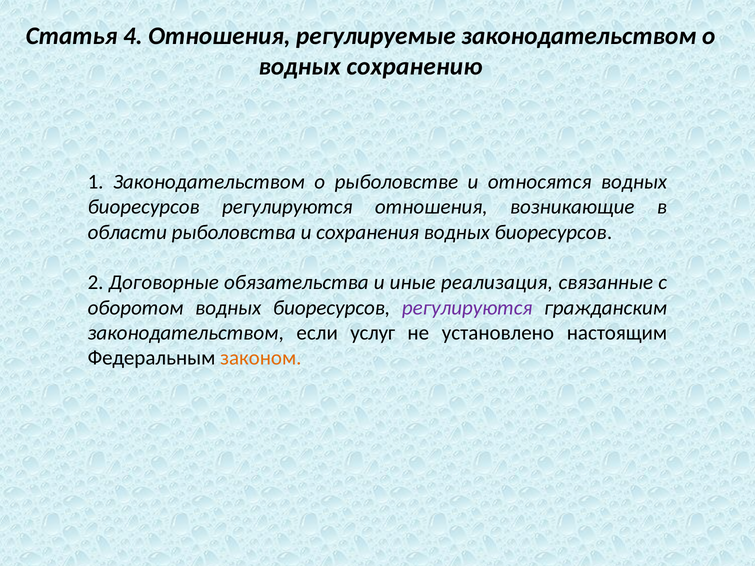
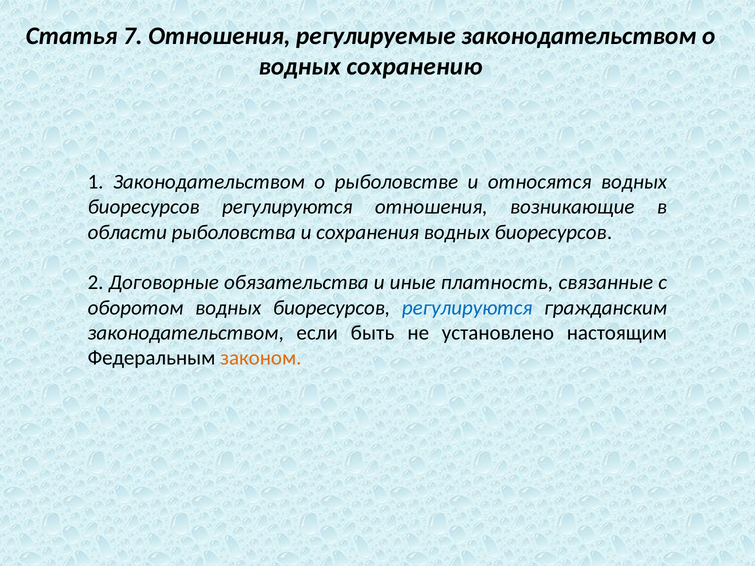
4: 4 -> 7
реализация: реализация -> платность
регулируются at (467, 308) colour: purple -> blue
услуг: услуг -> быть
